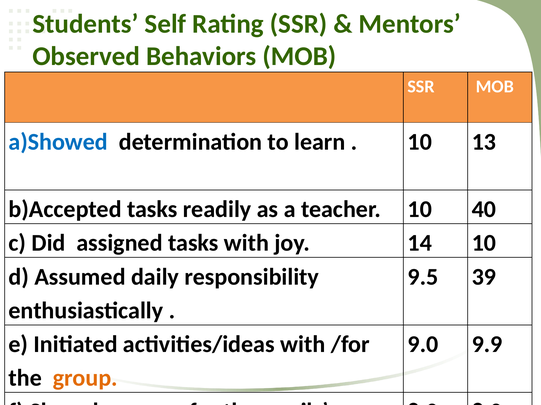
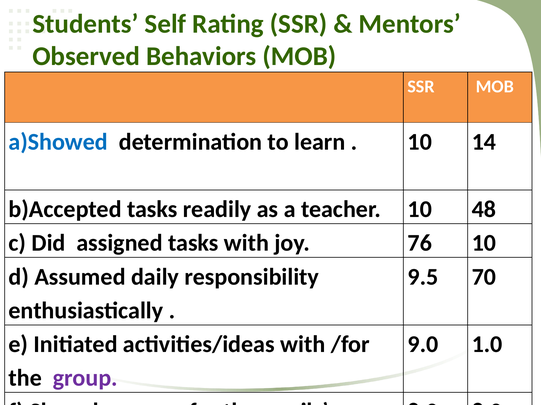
13: 13 -> 14
40: 40 -> 48
14: 14 -> 76
39: 39 -> 70
9.9: 9.9 -> 1.0
group colour: orange -> purple
